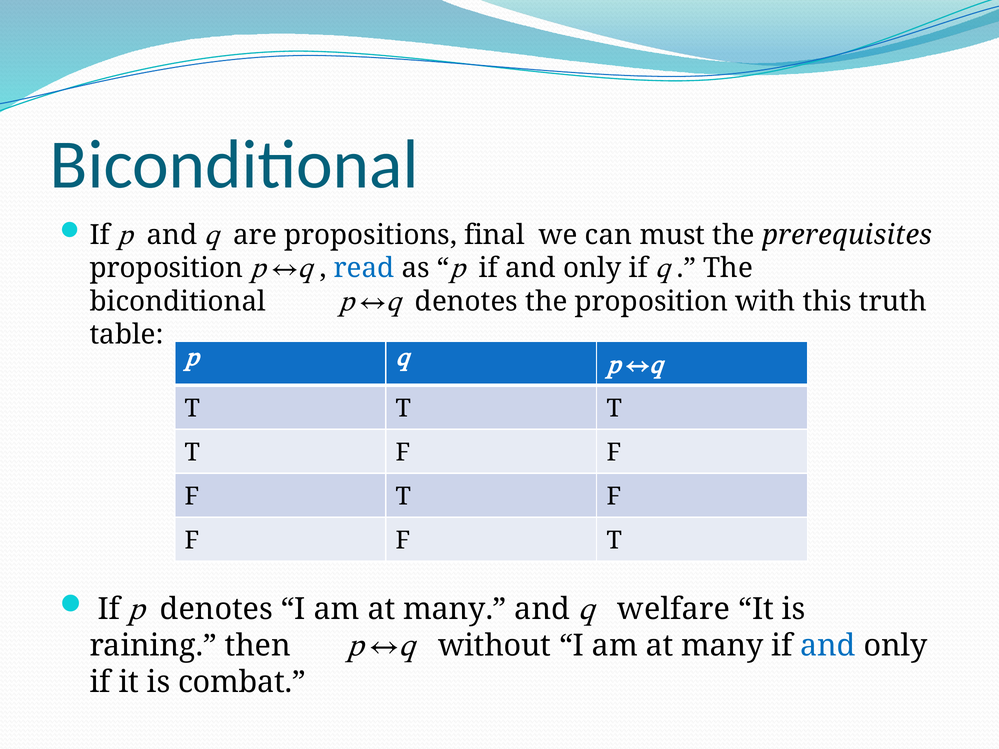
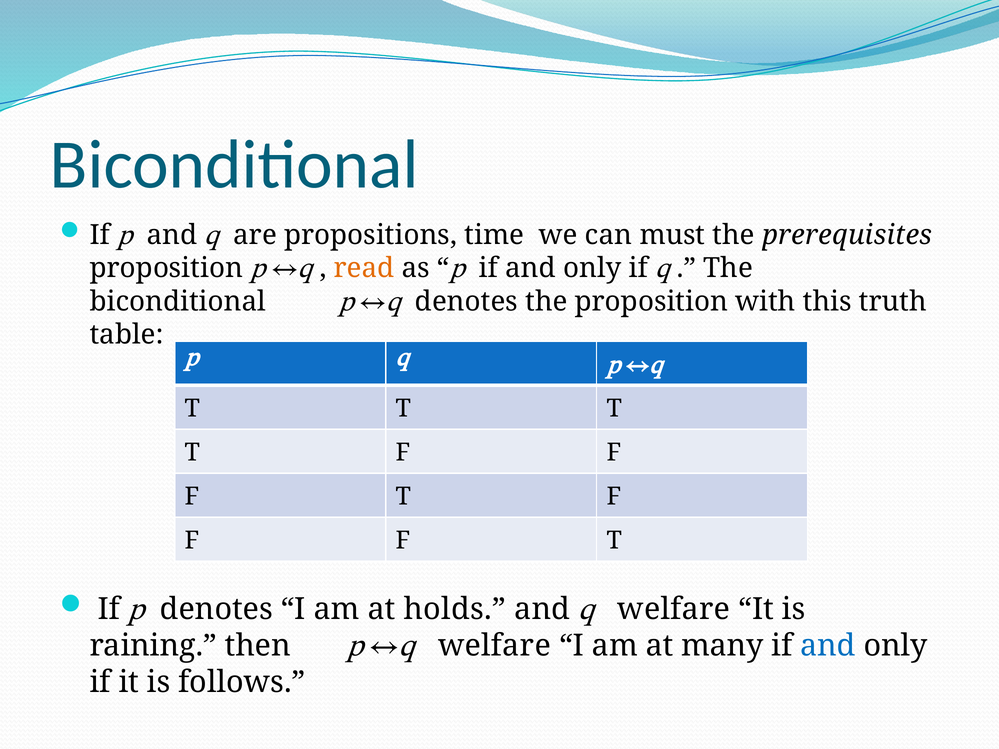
final: final -> time
read colour: blue -> orange
many at (455, 609): many -> holds
without at (495, 646): without -> welfare
combat: combat -> follows
